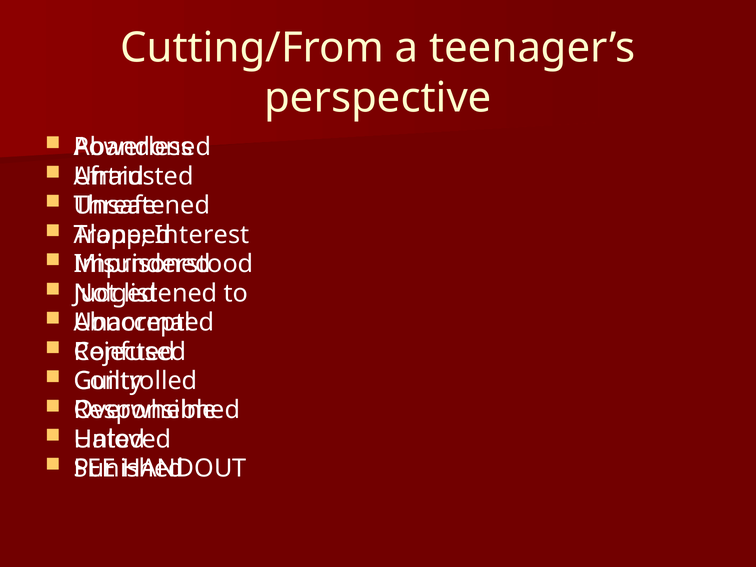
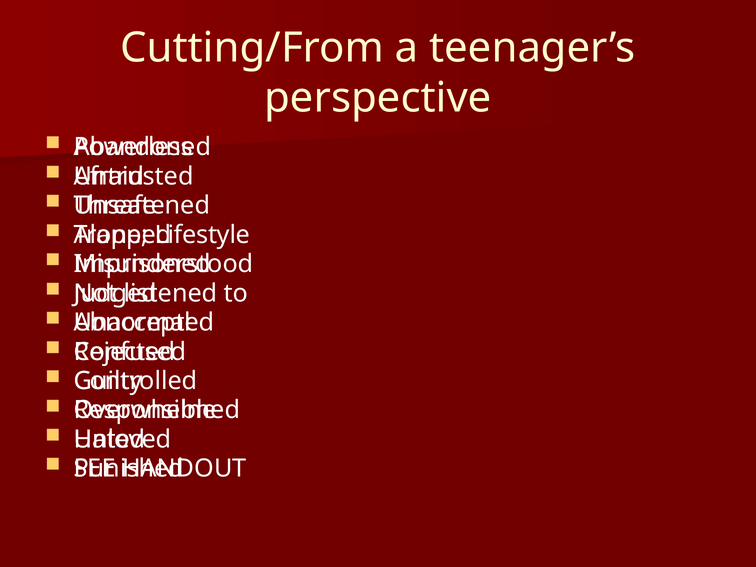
Interest: Interest -> Lifestyle
